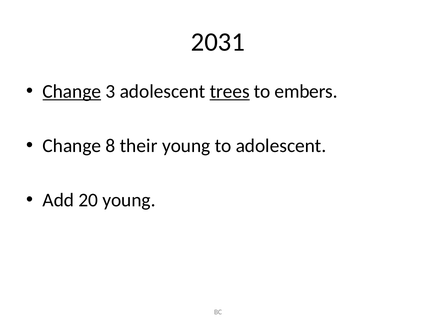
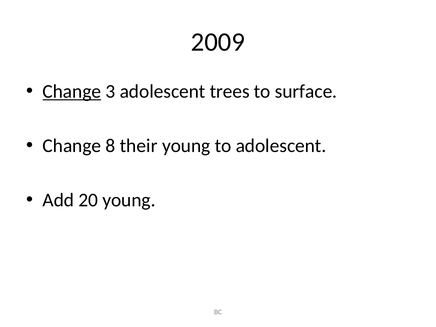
2031: 2031 -> 2009
trees underline: present -> none
embers: embers -> surface
